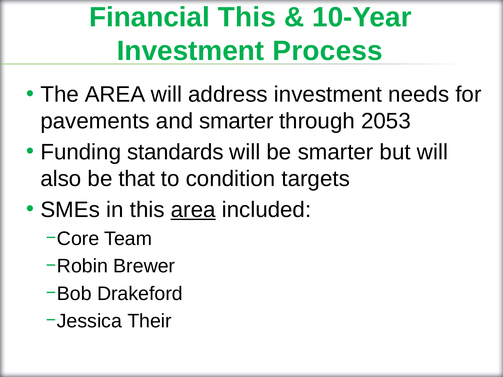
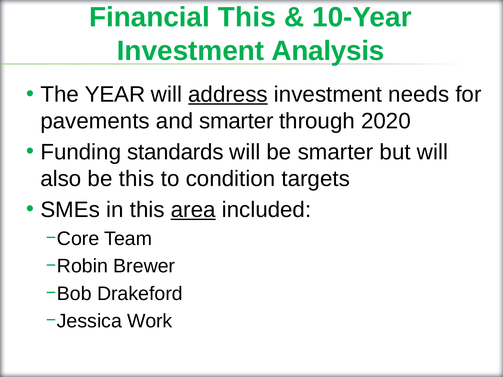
Process: Process -> Analysis
The AREA: AREA -> YEAR
address underline: none -> present
2053: 2053 -> 2020
be that: that -> this
Their: Their -> Work
